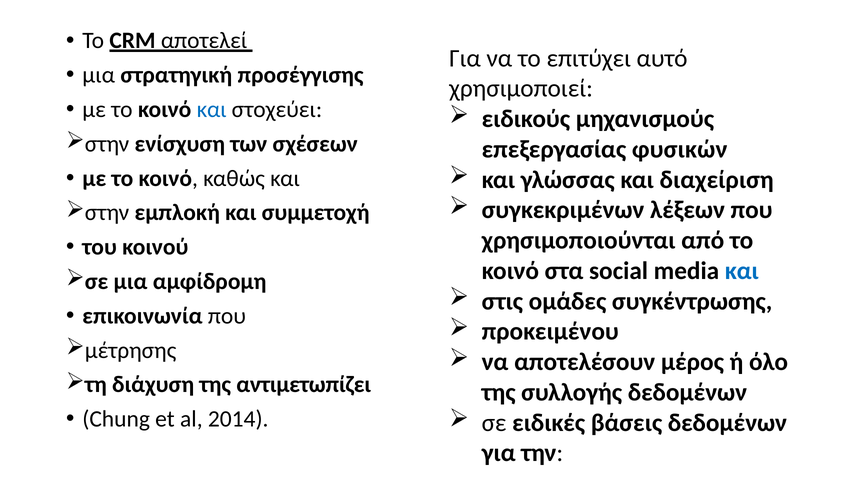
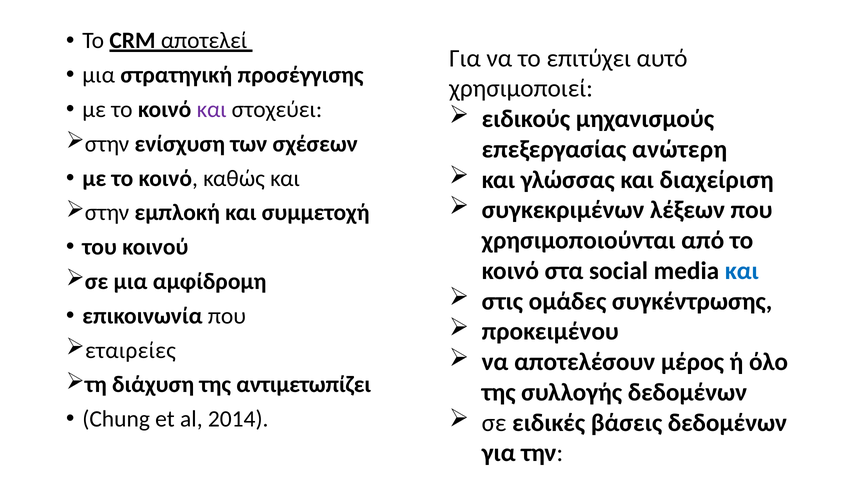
και at (212, 109) colour: blue -> purple
φυσικών: φυσικών -> ανώτερη
μέτρησης: μέτρησης -> εταιρείες
